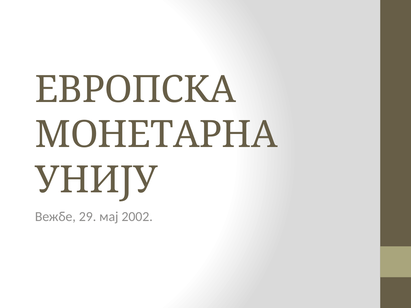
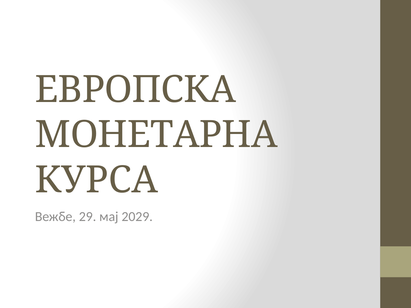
УНИЈУ: УНИЈУ -> КУРСА
2002: 2002 -> 2029
